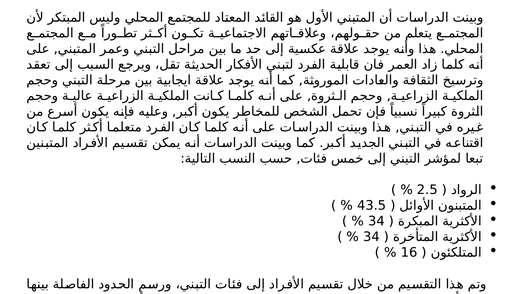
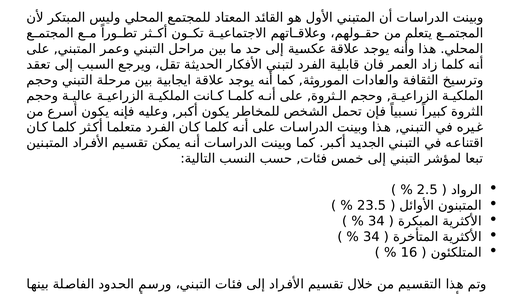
43.5: 43.5 -> 23.5
